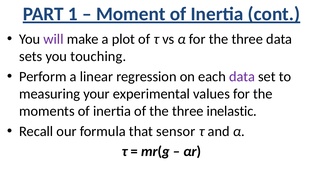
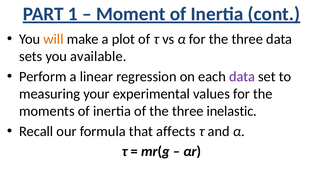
will colour: purple -> orange
touching: touching -> available
sensor: sensor -> affects
